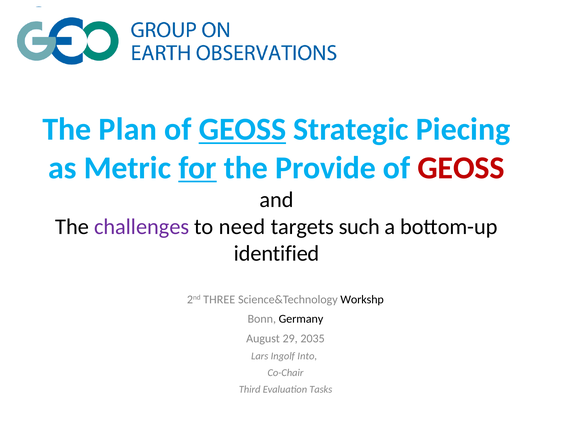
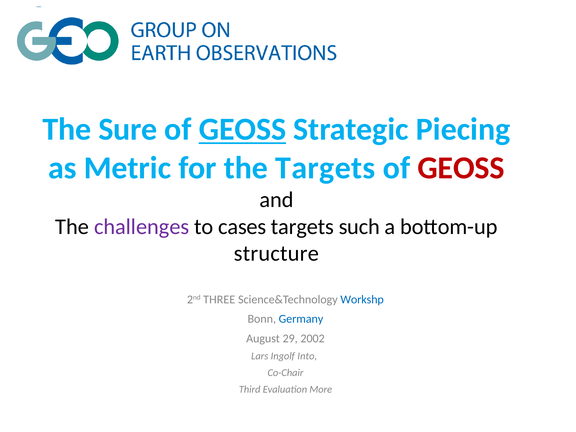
Plan: Plan -> Sure
for underline: present -> none
the Provide: Provide -> Targets
need: need -> cases
identified: identified -> structure
Workshp colour: black -> blue
Germany colour: black -> blue
2035: 2035 -> 2002
Tasks: Tasks -> More
